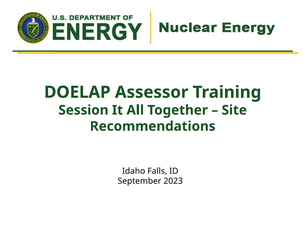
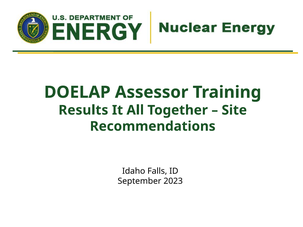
Session: Session -> Results
